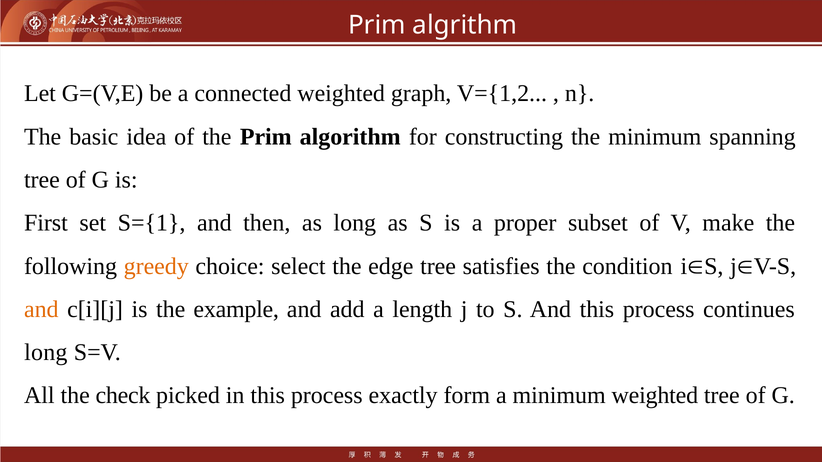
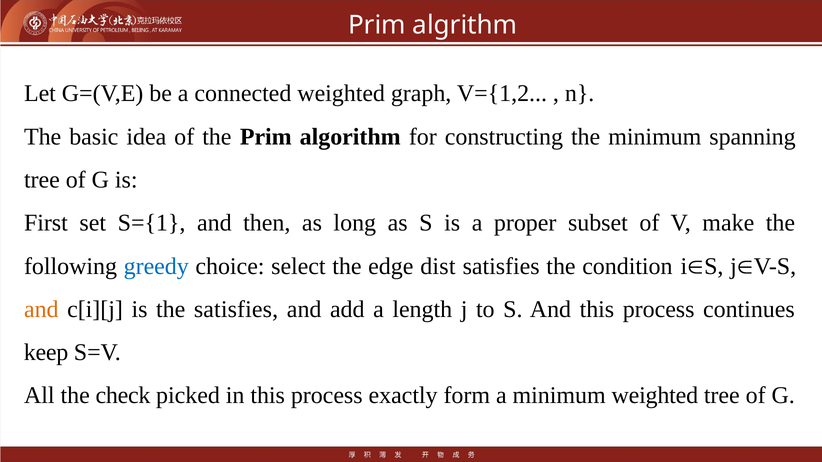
greedy colour: orange -> blue
edge tree: tree -> dist
the example: example -> satisfies
long at (46, 353): long -> keep
